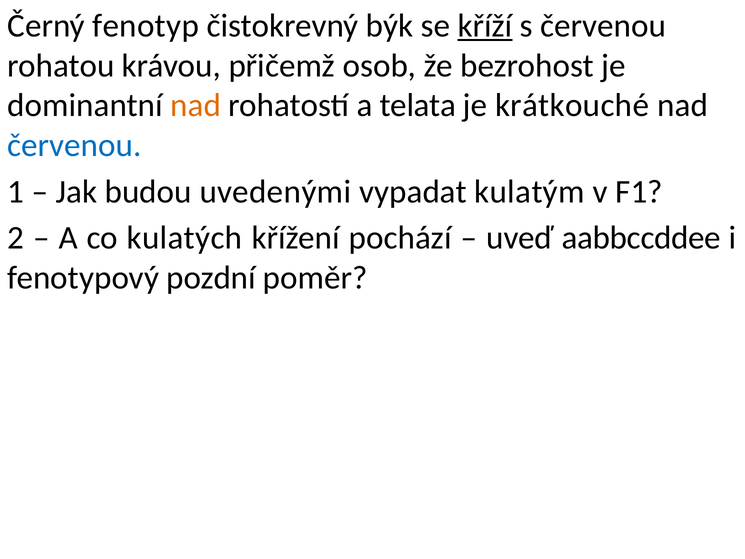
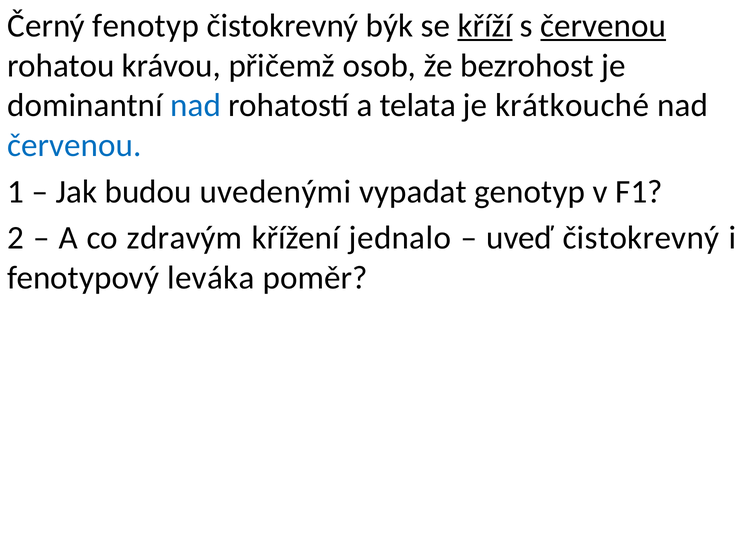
červenou at (603, 26) underline: none -> present
nad at (196, 105) colour: orange -> blue
kulatým: kulatým -> genotyp
kulatých: kulatých -> zdravým
pochází: pochází -> jednalo
uveď aabbccddee: aabbccddee -> čistokrevný
pozdní: pozdní -> leváka
